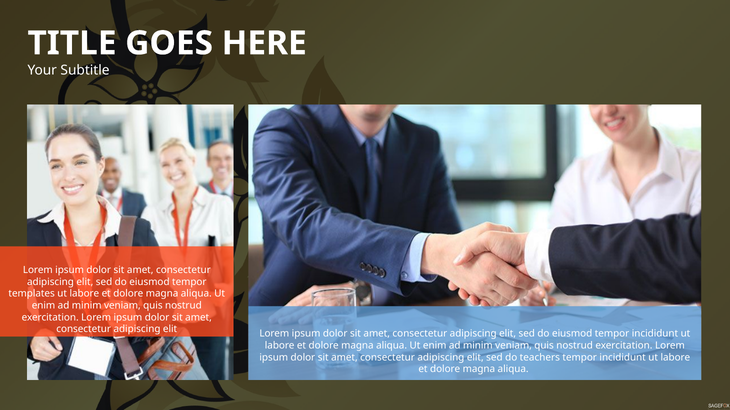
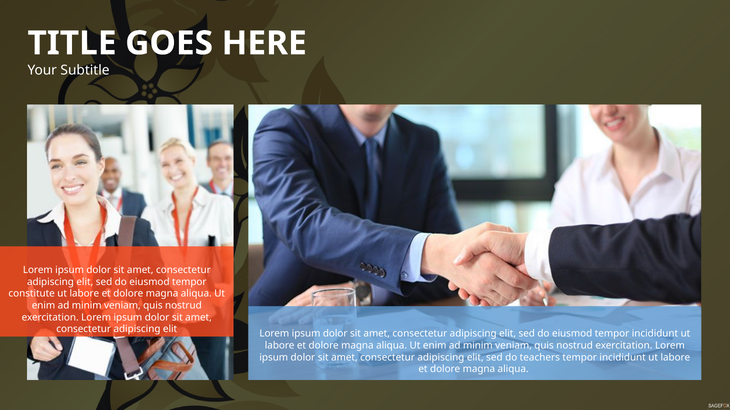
templates: templates -> constitute
